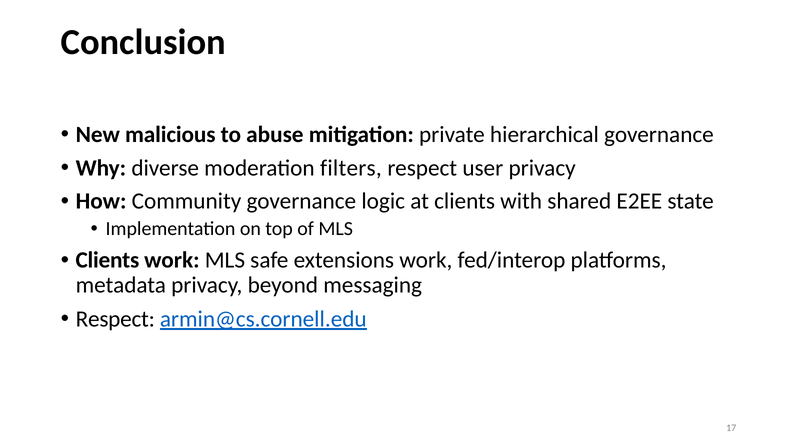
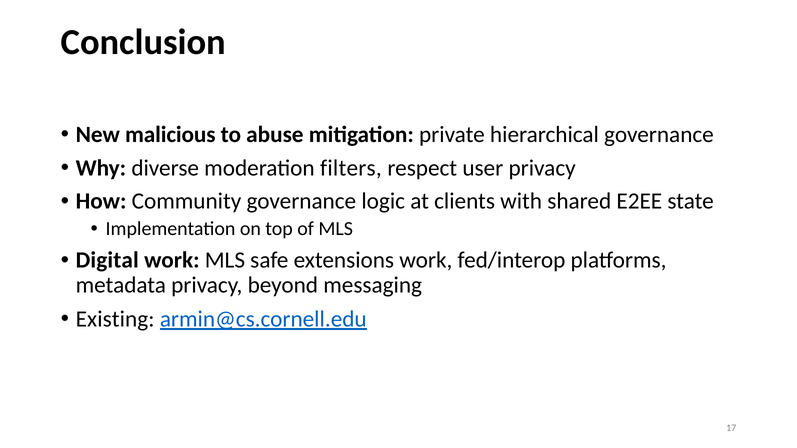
Clients at (107, 260): Clients -> Digital
Respect at (115, 319): Respect -> Existing
